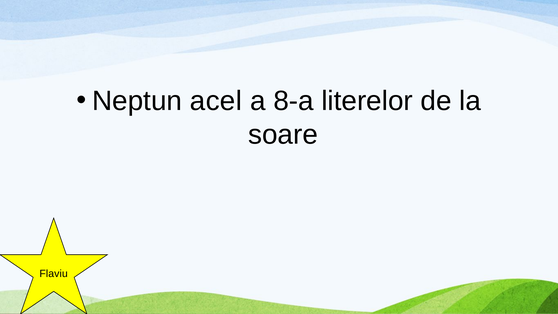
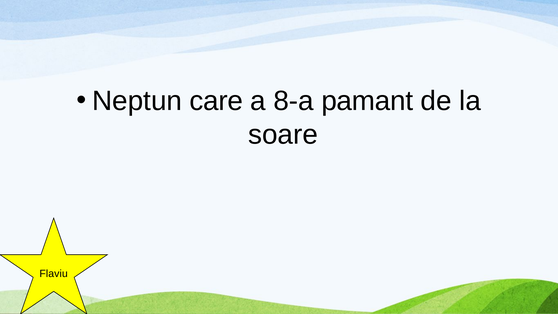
acel: acel -> care
literelor: literelor -> pamant
